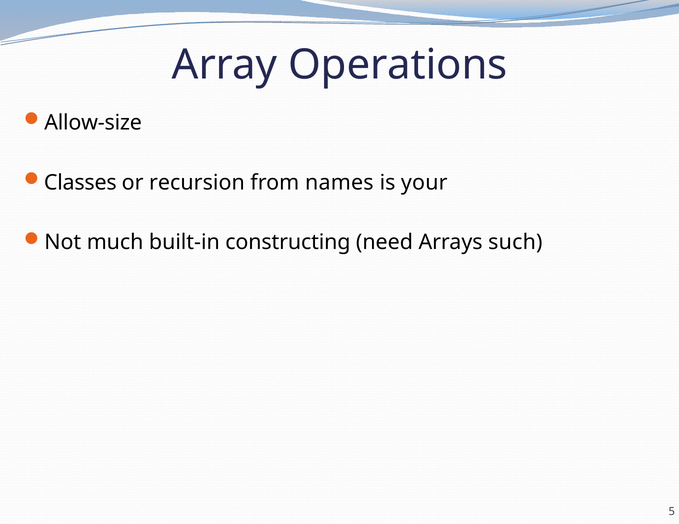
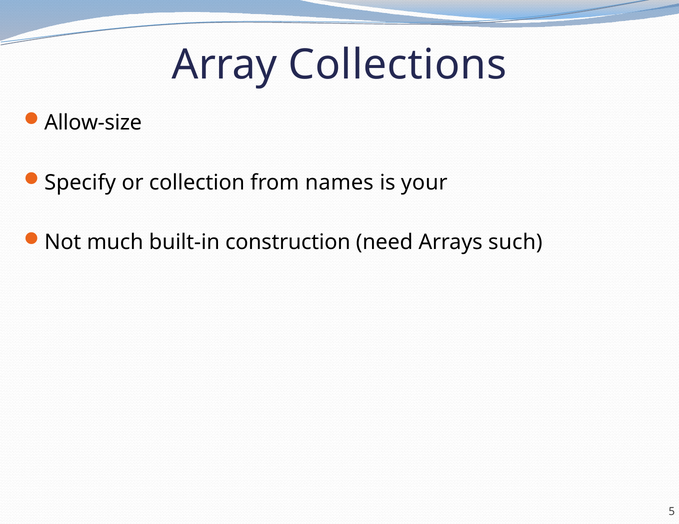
Operations: Operations -> Collections
Classes: Classes -> Specify
recursion: recursion -> collection
constructing: constructing -> construction
